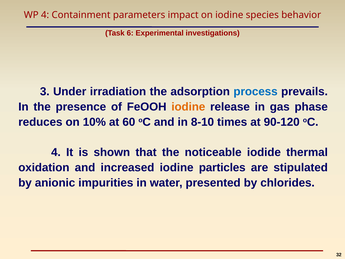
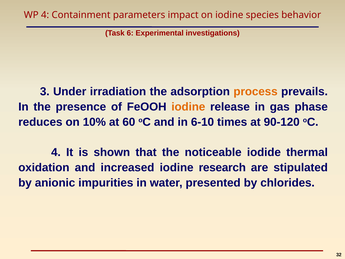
process colour: blue -> orange
8-10: 8-10 -> 6-10
particles: particles -> research
